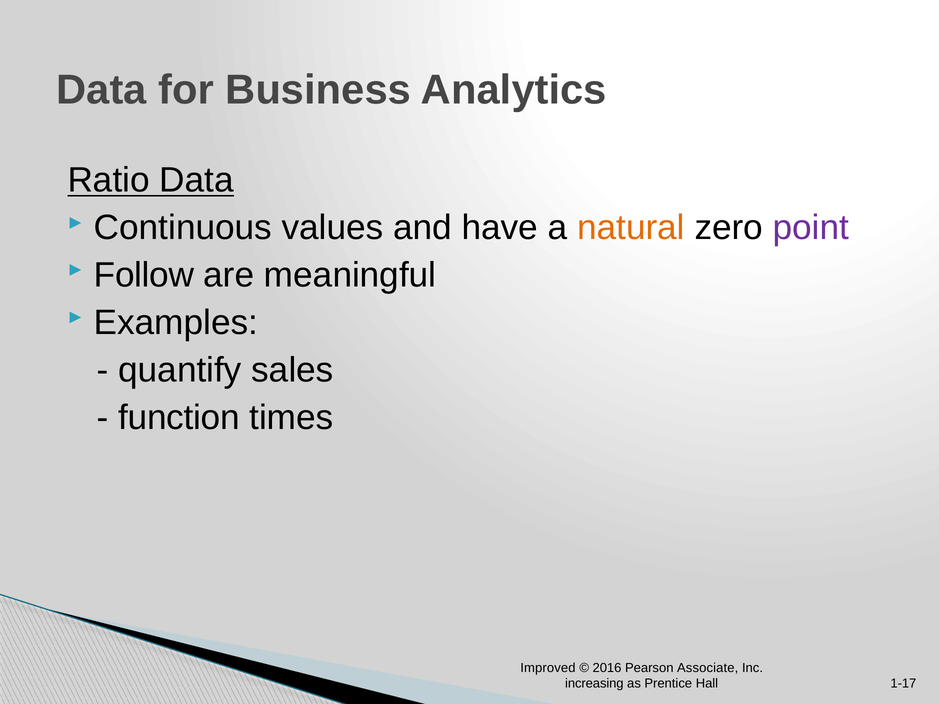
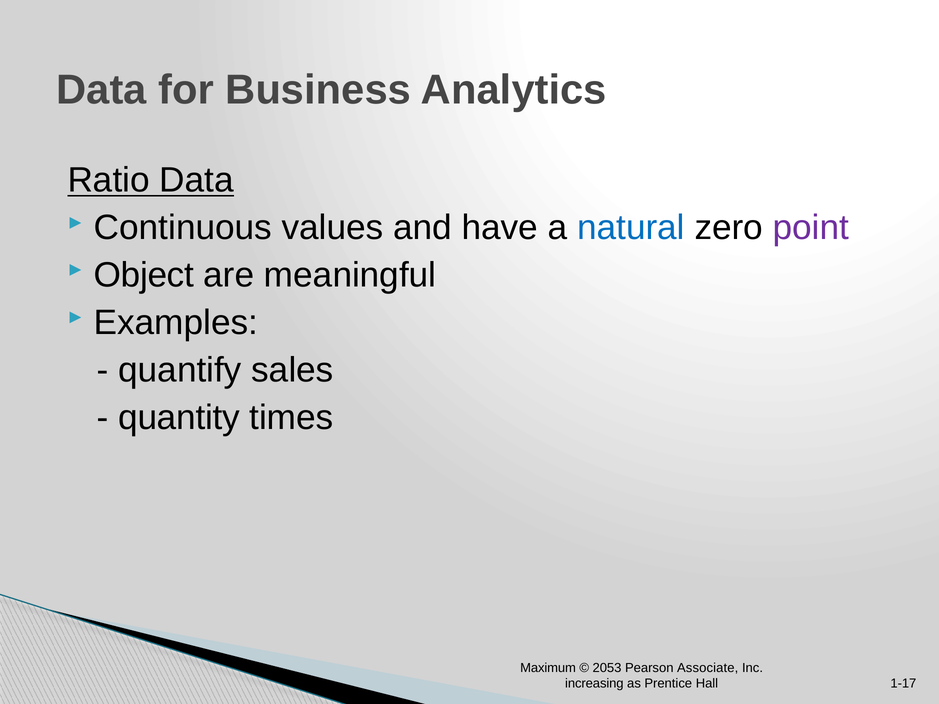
natural colour: orange -> blue
Follow: Follow -> Object
function: function -> quantity
Improved: Improved -> Maximum
2016: 2016 -> 2053
